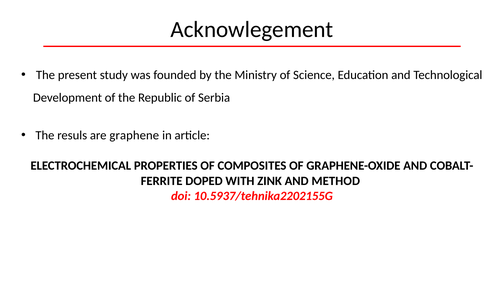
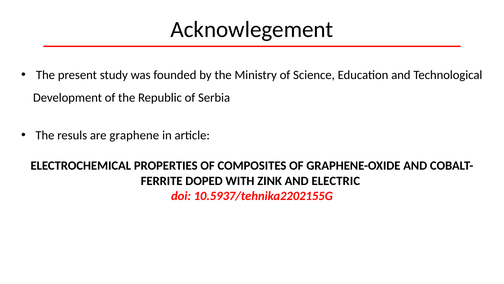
METHOD: METHOD -> ELECTRIC
